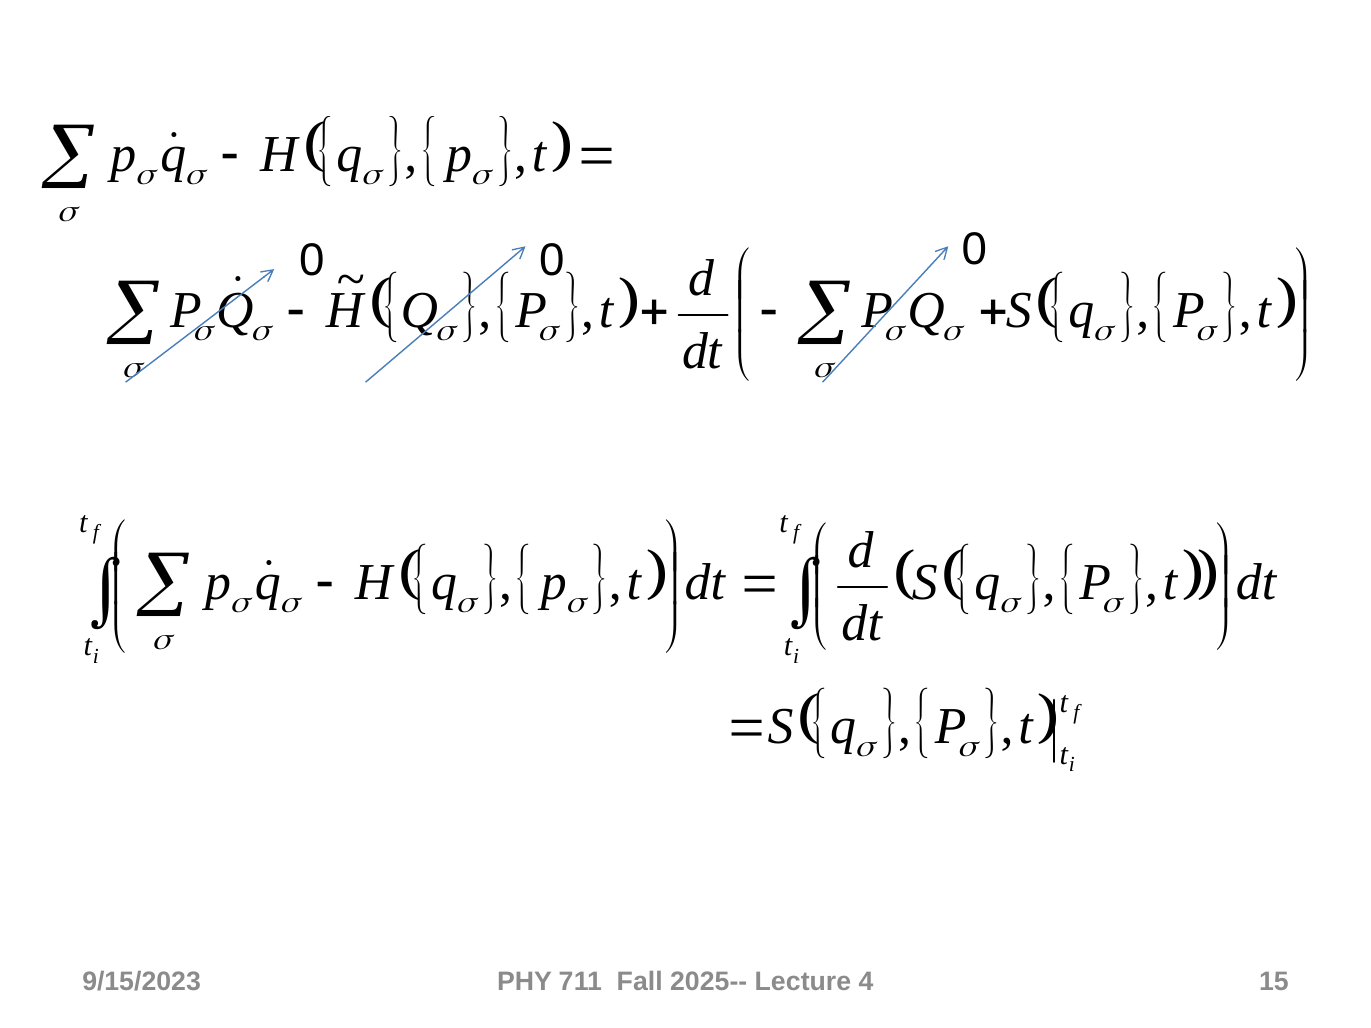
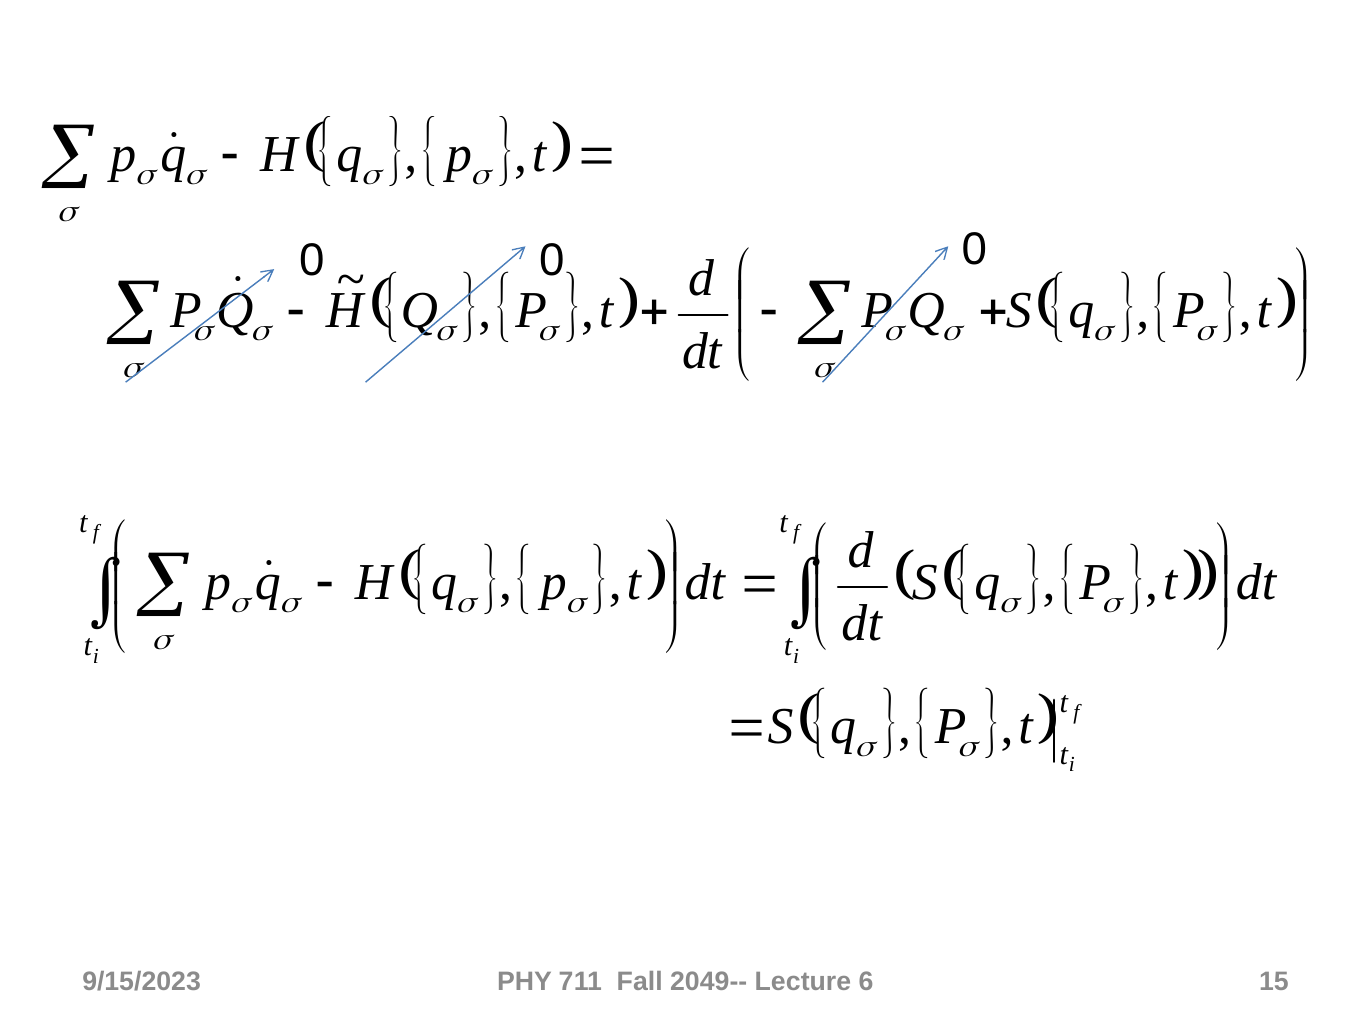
2025--: 2025-- -> 2049--
4: 4 -> 6
